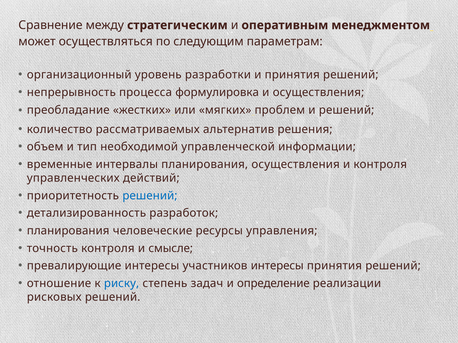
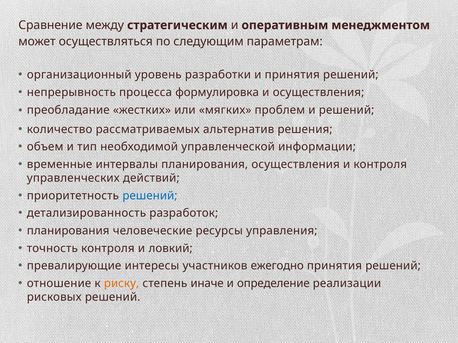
смысле: смысле -> ловкий
участников интересы: интересы -> ежегодно
риску colour: blue -> orange
задач: задач -> иначе
